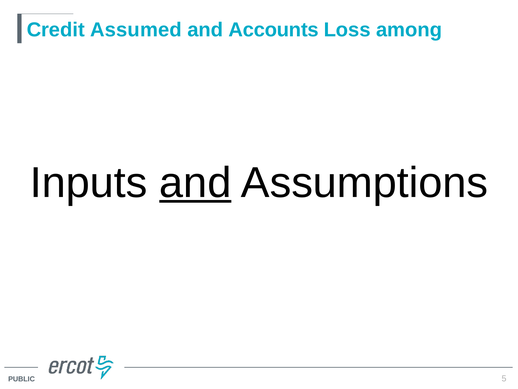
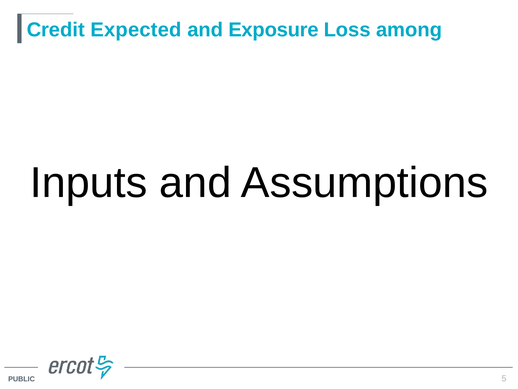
Assumed: Assumed -> Expected
Accounts: Accounts -> Exposure
and at (195, 183) underline: present -> none
